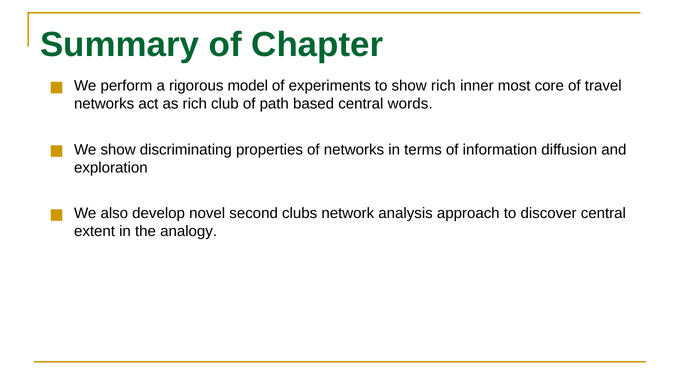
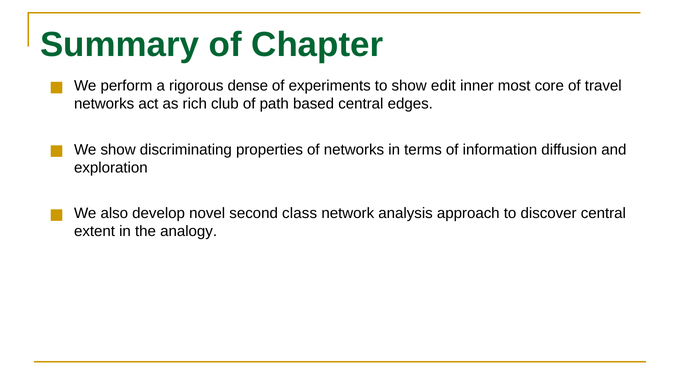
model: model -> dense
show rich: rich -> edit
words: words -> edges
clubs: clubs -> class
